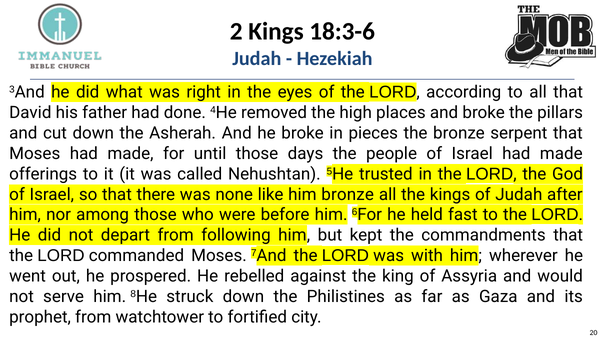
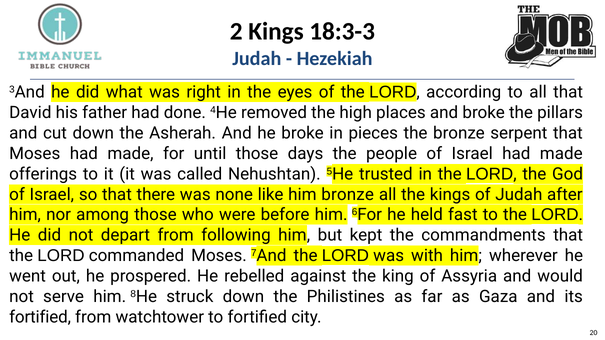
18:3-6: 18:3-6 -> 18:3-3
prophet at (40, 317): prophet -> fortified
